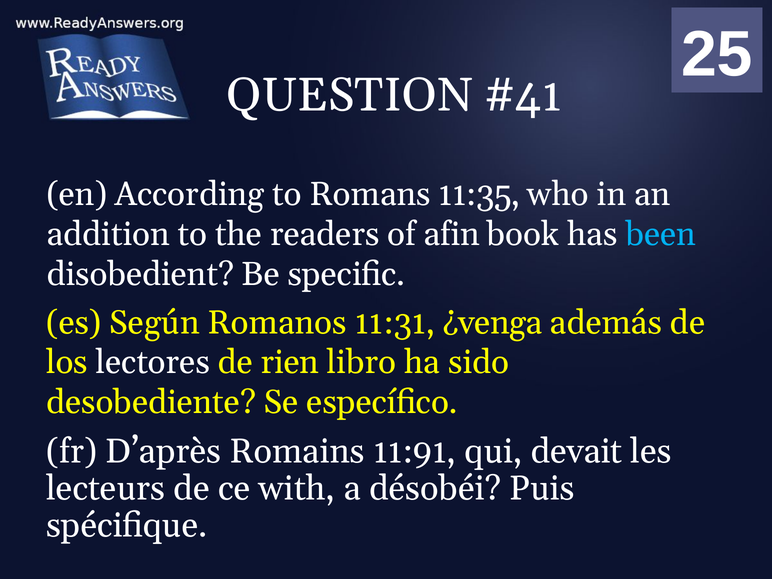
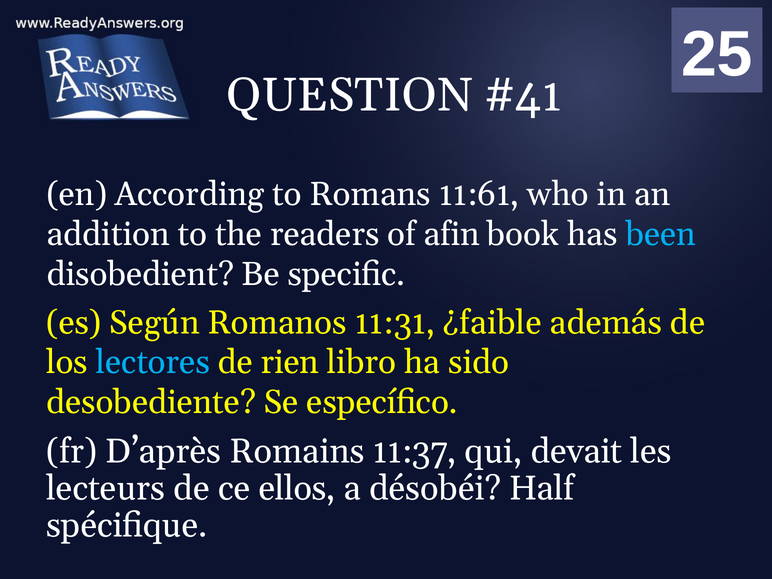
11:35: 11:35 -> 11:61
¿venga: ¿venga -> ¿faible
lectores colour: white -> light blue
11:91: 11:91 -> 11:37
with: with -> ellos
Puis: Puis -> Half
